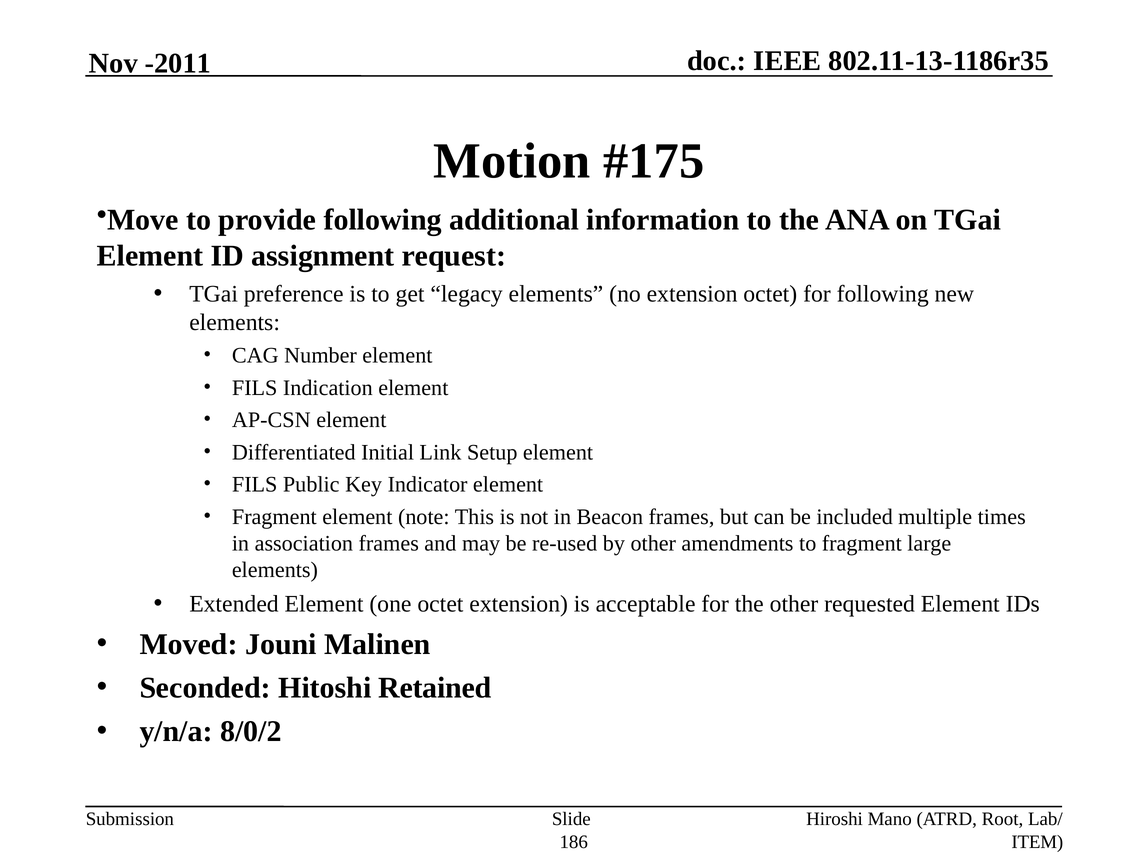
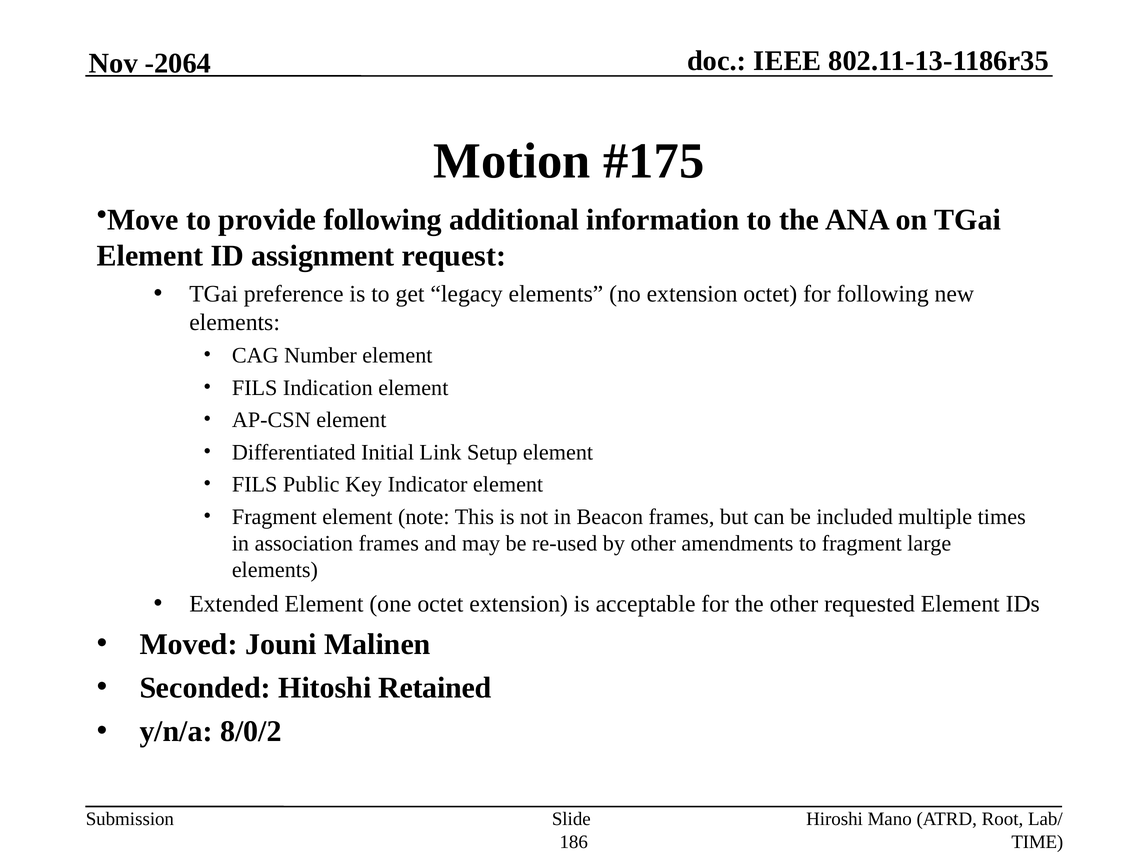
-2011: -2011 -> -2064
ITEM: ITEM -> TIME
